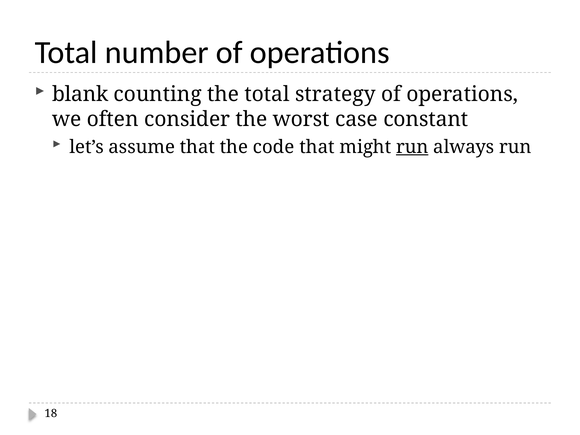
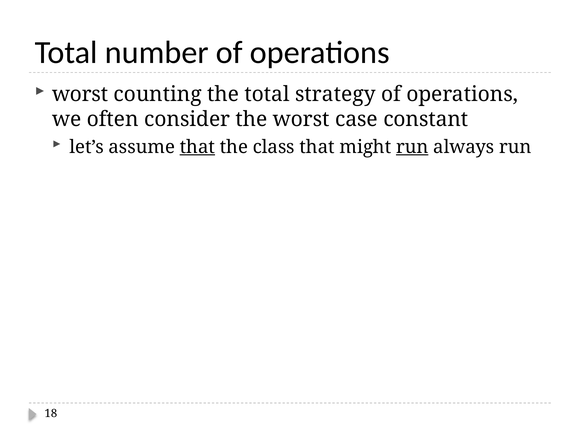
blank at (80, 94): blank -> worst
that at (197, 147) underline: none -> present
code: code -> class
